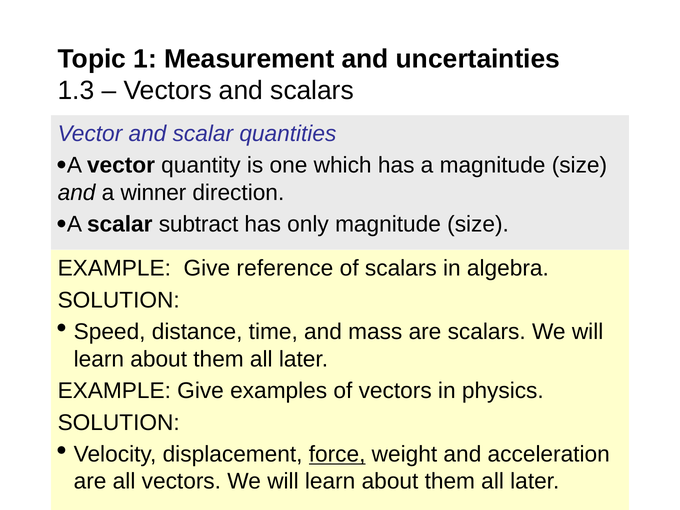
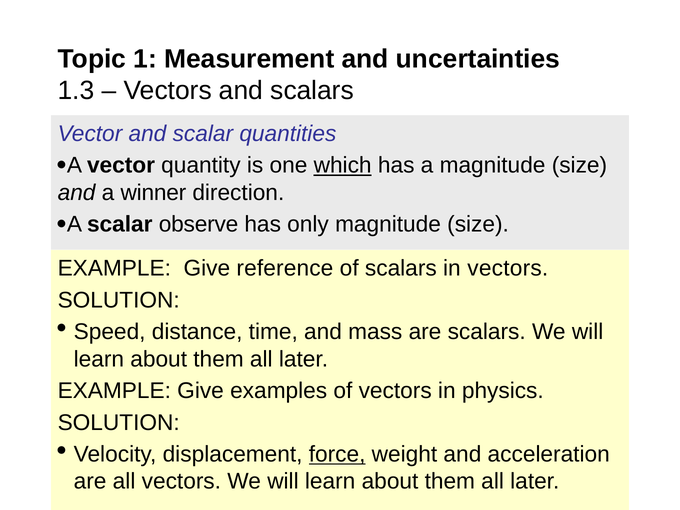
which underline: none -> present
subtract: subtract -> observe
in algebra: algebra -> vectors
